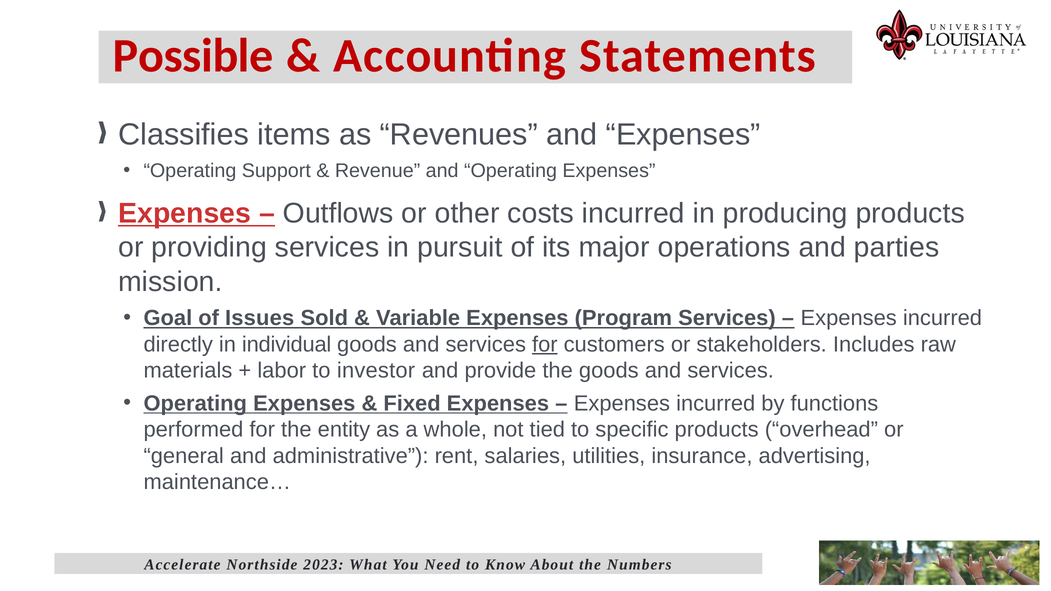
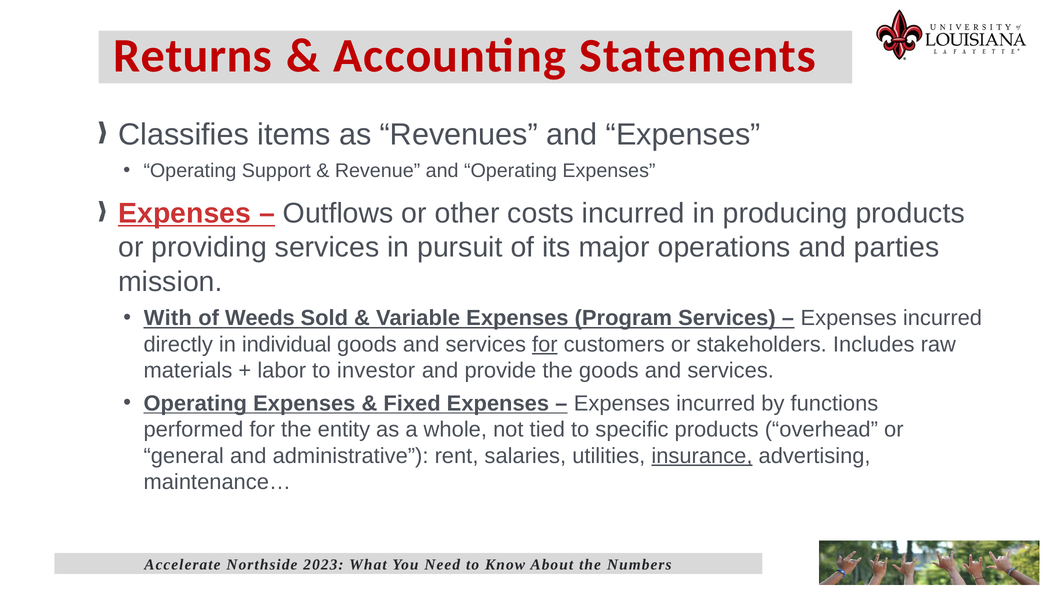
Possible: Possible -> Returns
Goal: Goal -> With
Issues: Issues -> Weeds
insurance underline: none -> present
